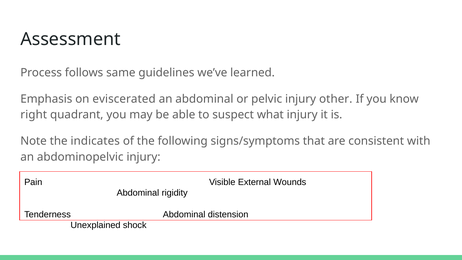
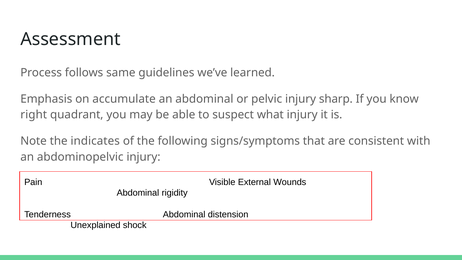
eviscerated: eviscerated -> accumulate
other: other -> sharp
